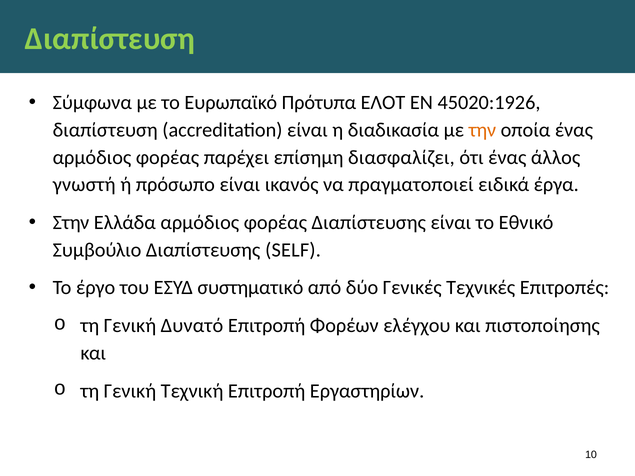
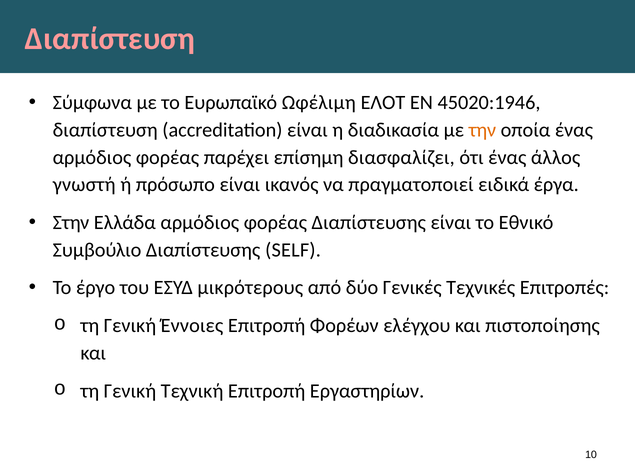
Διαπίστευση at (110, 39) colour: light green -> pink
Πρότυπα: Πρότυπα -> Ωφέλιμη
45020:1926: 45020:1926 -> 45020:1946
συστηματικό: συστηματικό -> μικρότερους
Δυνατό: Δυνατό -> Έννοιες
